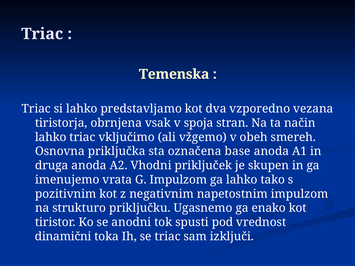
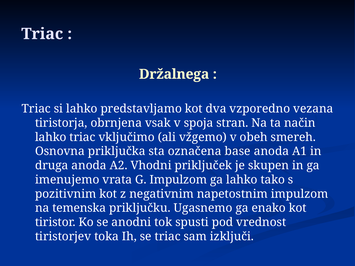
Temenska: Temenska -> Držalnega
strukturo: strukturo -> temenska
dinamični: dinamični -> tiristorjev
